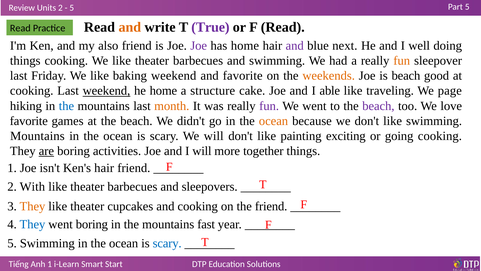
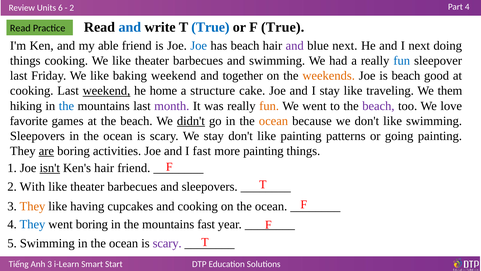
2 at (60, 8): 2 -> 6
5 at (72, 8): 5 -> 2
5 at (467, 7): 5 -> 4
and at (130, 27) colour: orange -> blue
True at (210, 27) colour: purple -> blue
F Read: Read -> True
also: also -> able
Joe at (199, 46) colour: purple -> blue
has home: home -> beach
I well: well -> next
fun at (402, 61) colour: orange -> blue
and favorite: favorite -> together
I able: able -> stay
page: page -> them
month colour: orange -> purple
fun at (269, 106) colour: purple -> orange
didn't underline: none -> present
Mountains at (37, 136): Mountains -> Sleepovers
We will: will -> stay
exciting: exciting -> patterns
going cooking: cooking -> painting
I will: will -> fast
more together: together -> painting
isn't underline: none -> present
theater at (87, 206): theater -> having
on the friend: friend -> ocean
scary at (167, 243) colour: blue -> purple
1 at (50, 264): 1 -> 3
